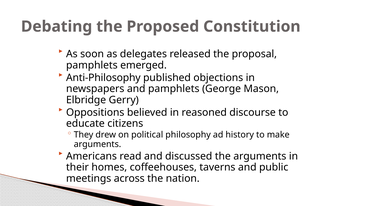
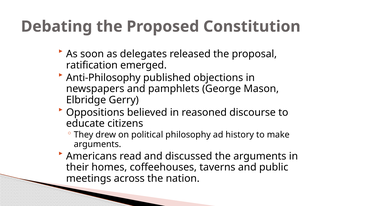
pamphlets at (92, 65): pamphlets -> ratification
